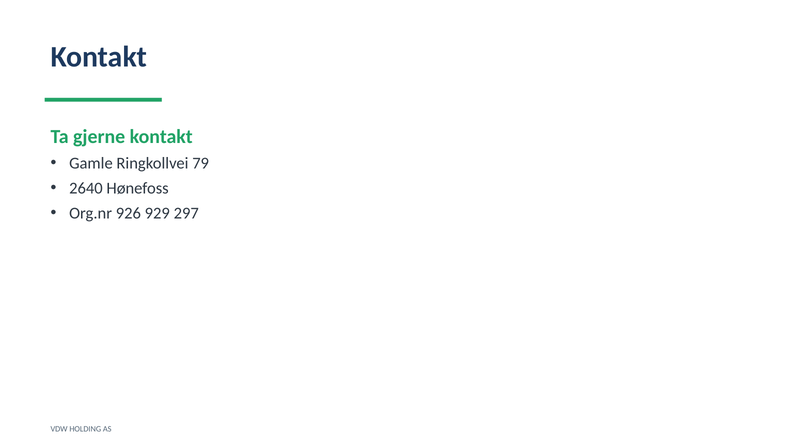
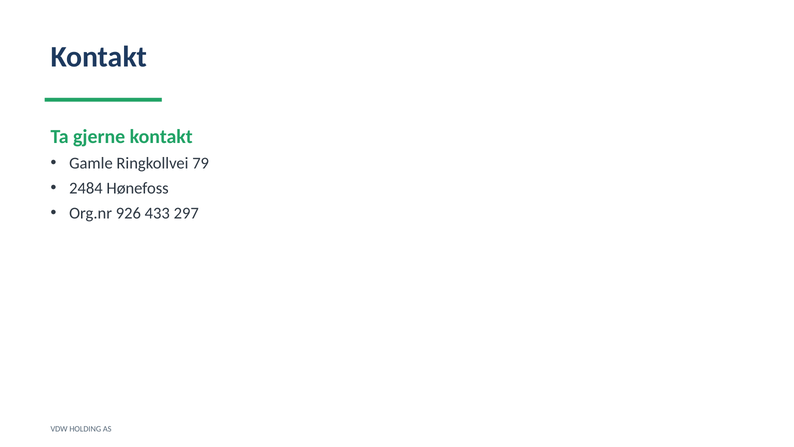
2640: 2640 -> 2484
929: 929 -> 433
